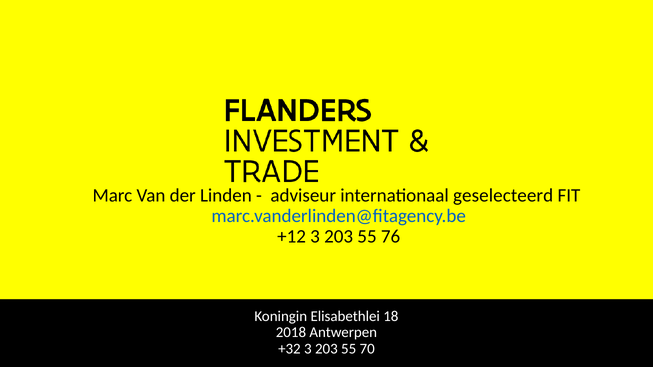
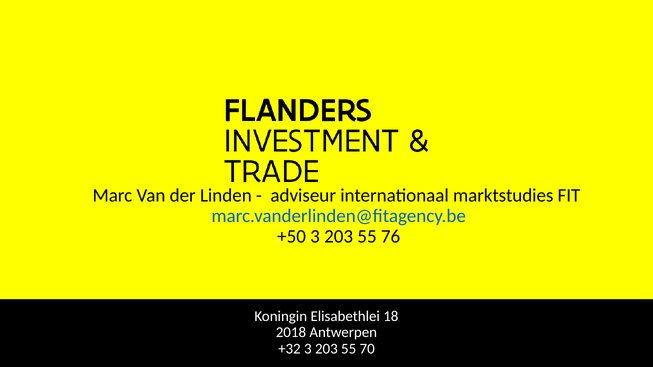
geselecteerd: geselecteerd -> marktstudies
+12: +12 -> +50
